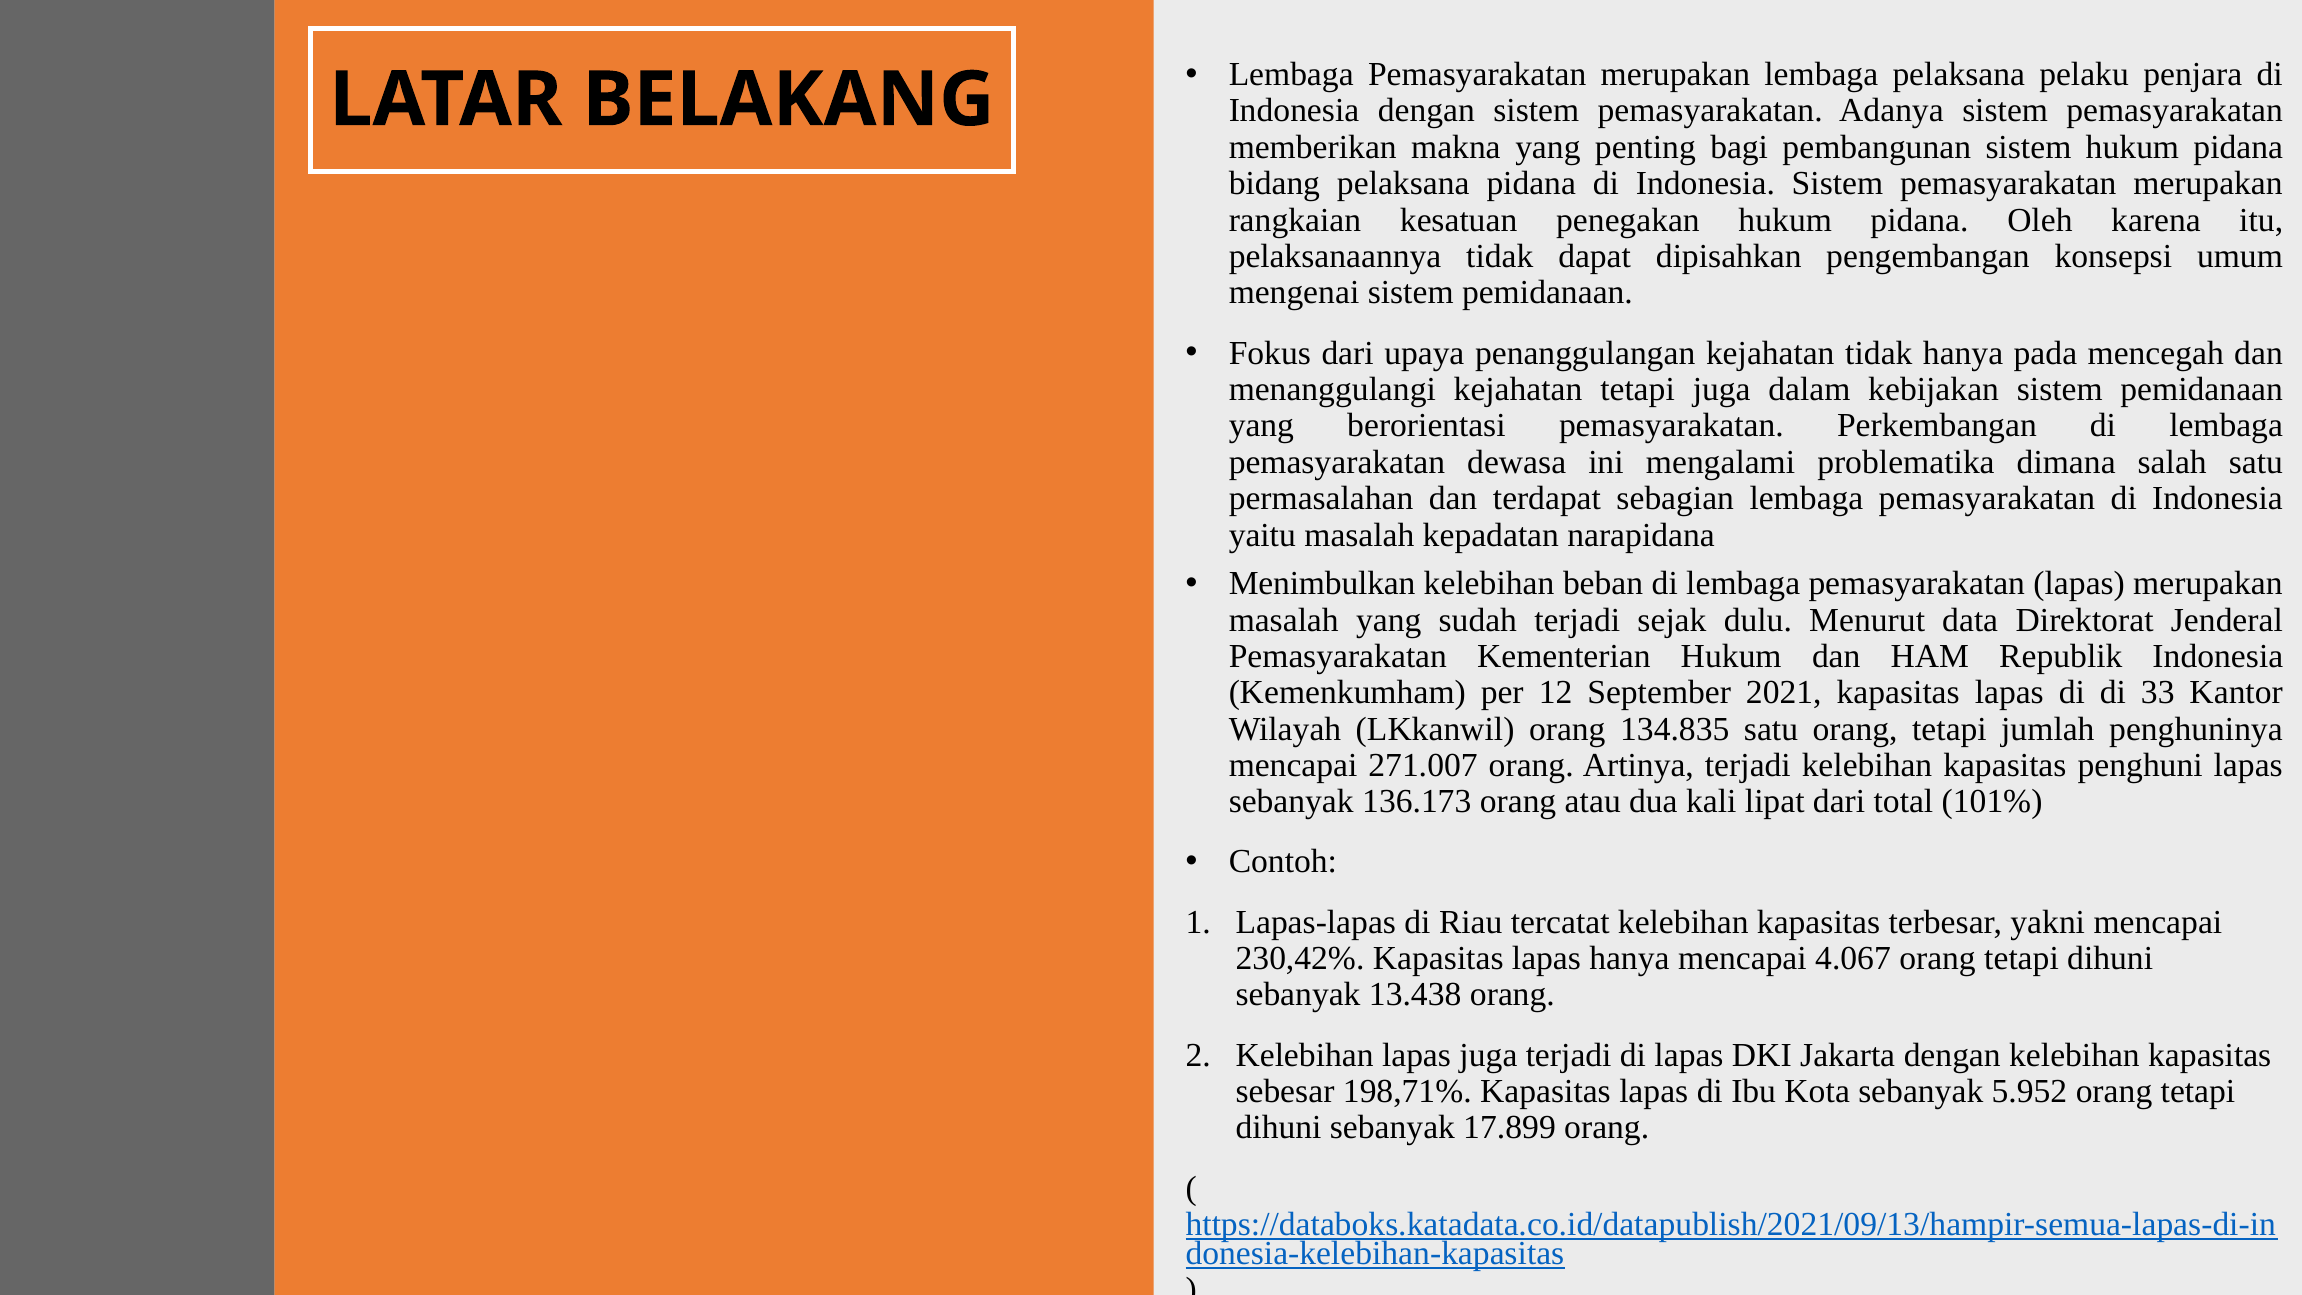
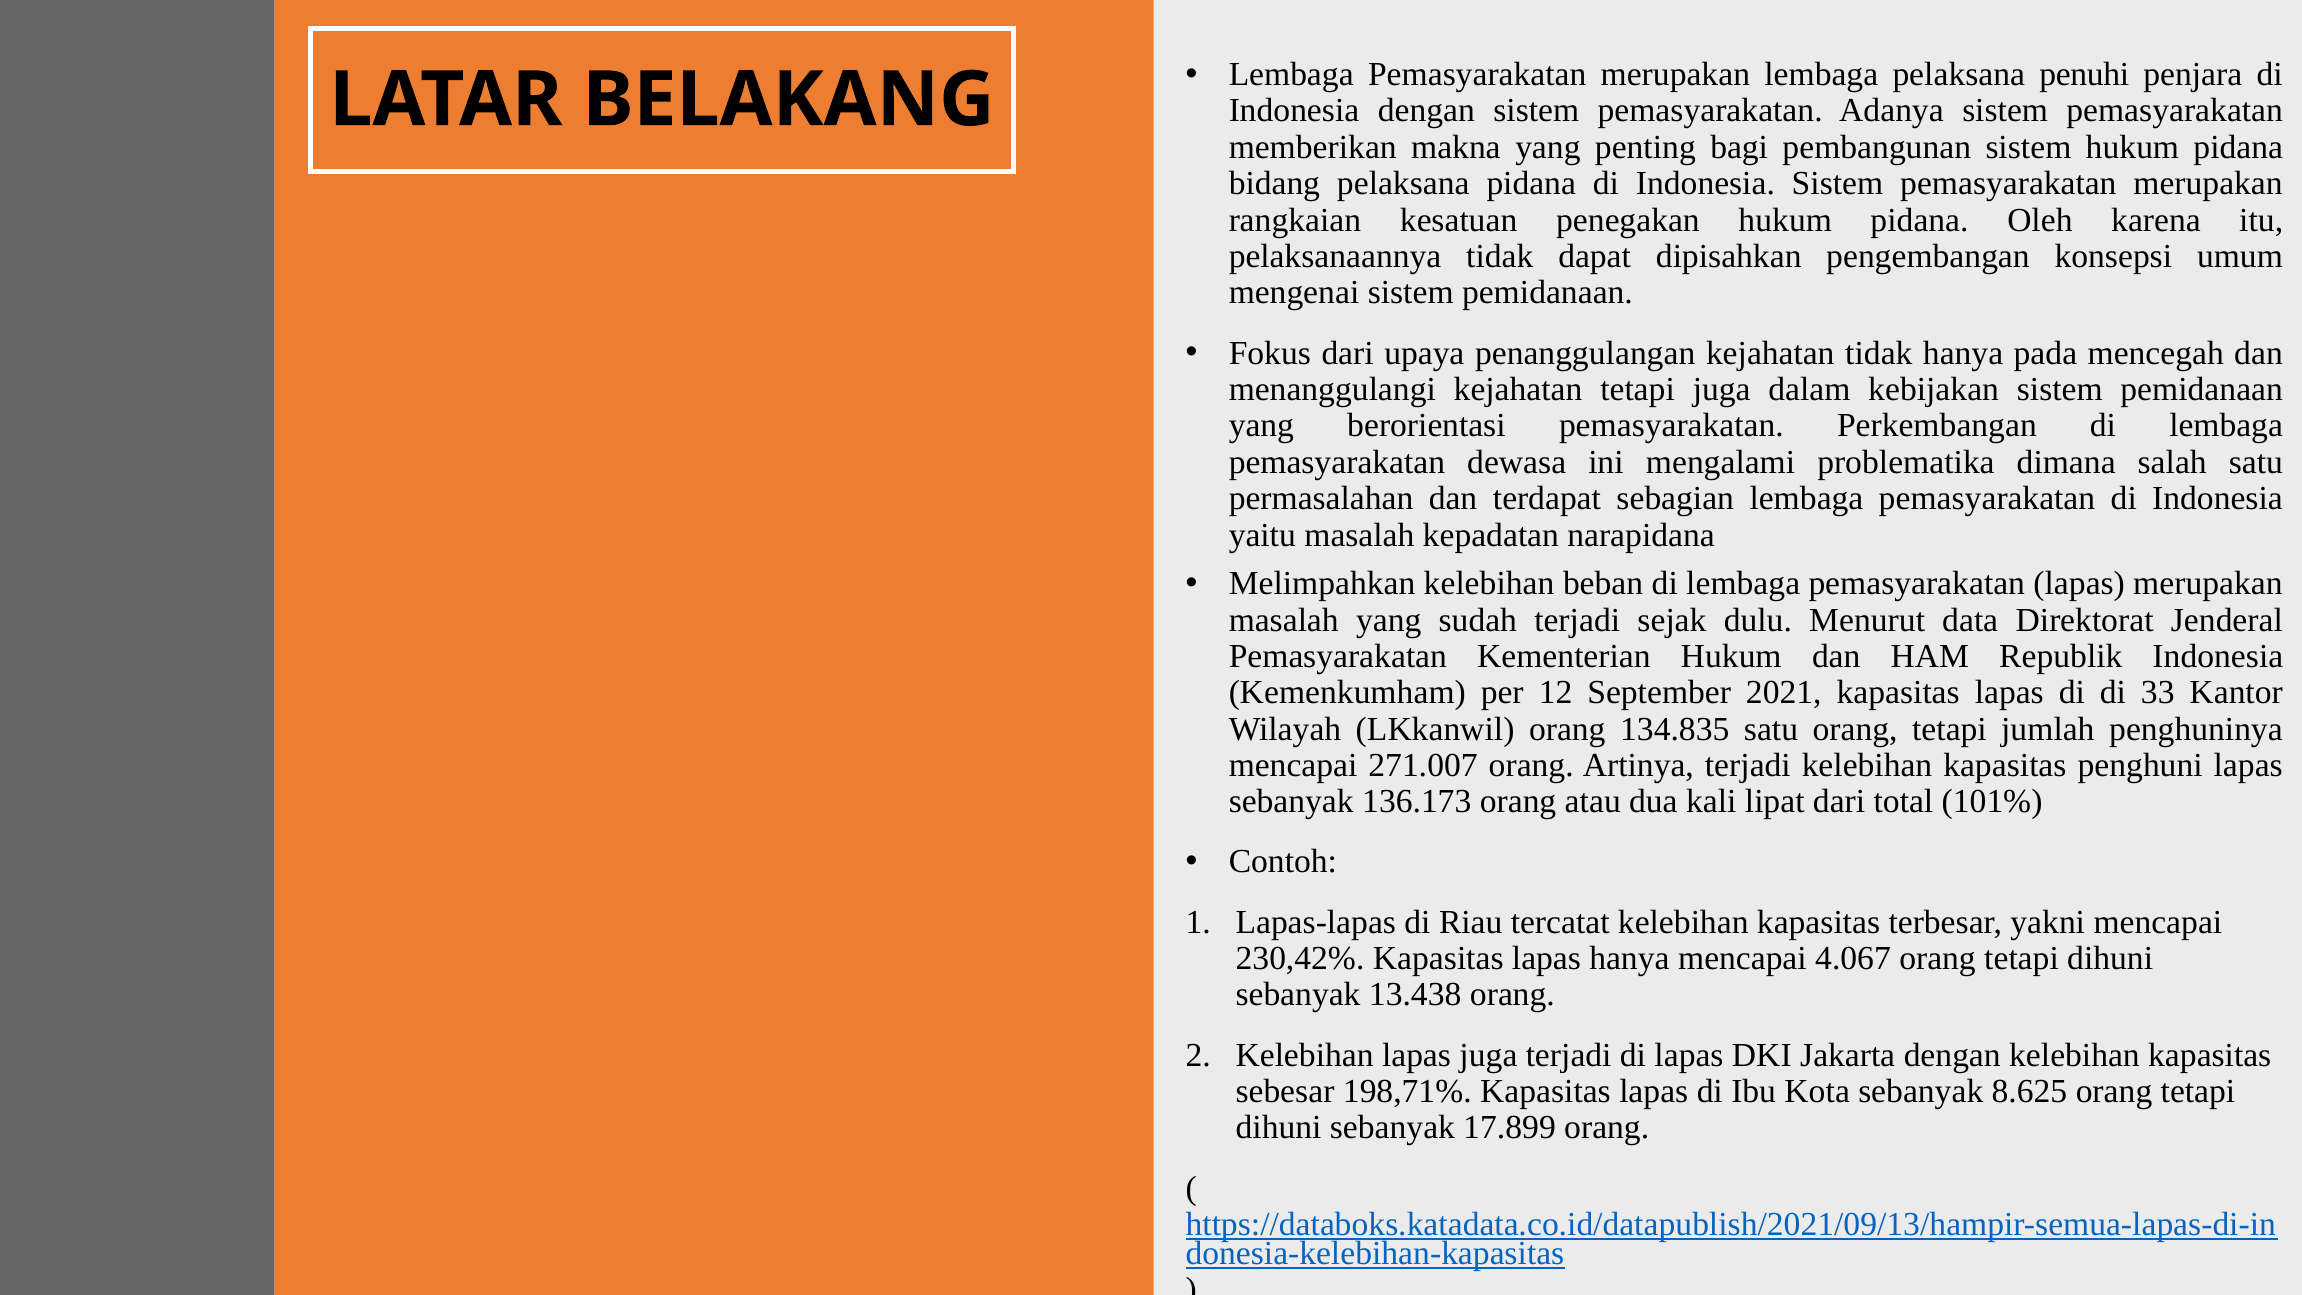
pelaku: pelaku -> penuhi
Menimbulkan: Menimbulkan -> Melimpahkan
5.952: 5.952 -> 8.625
